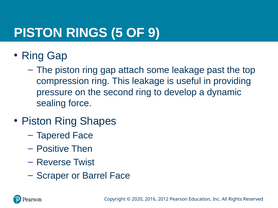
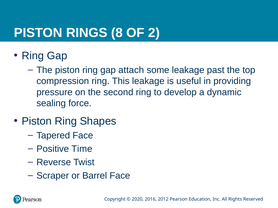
5: 5 -> 8
9: 9 -> 2
Then: Then -> Time
